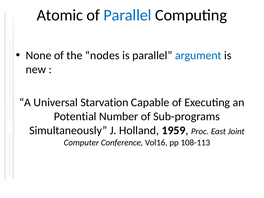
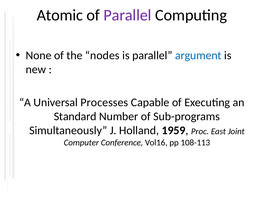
Parallel at (127, 15) colour: blue -> purple
Starvation: Starvation -> Processes
Potential: Potential -> Standard
